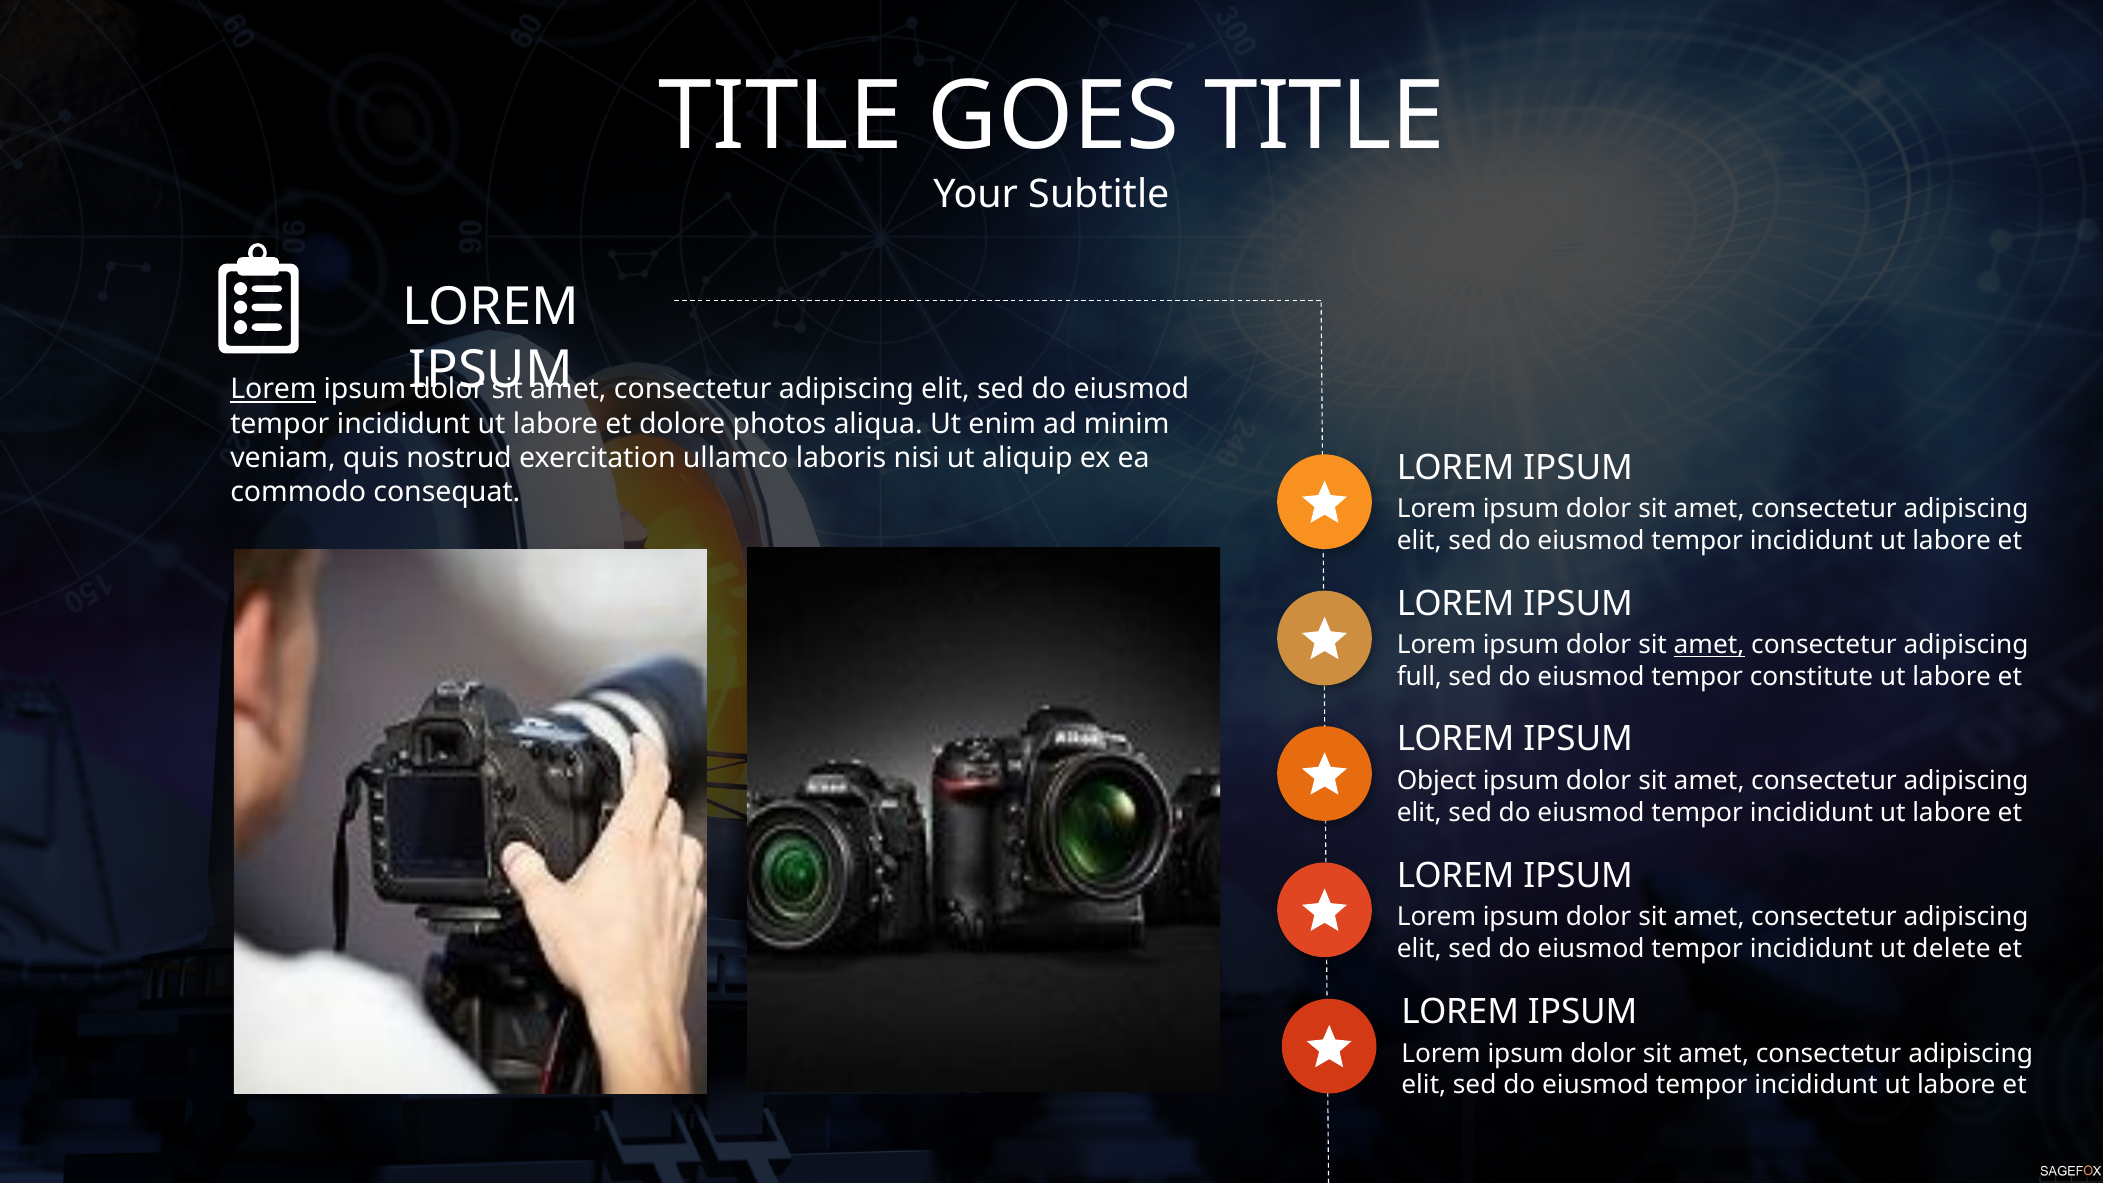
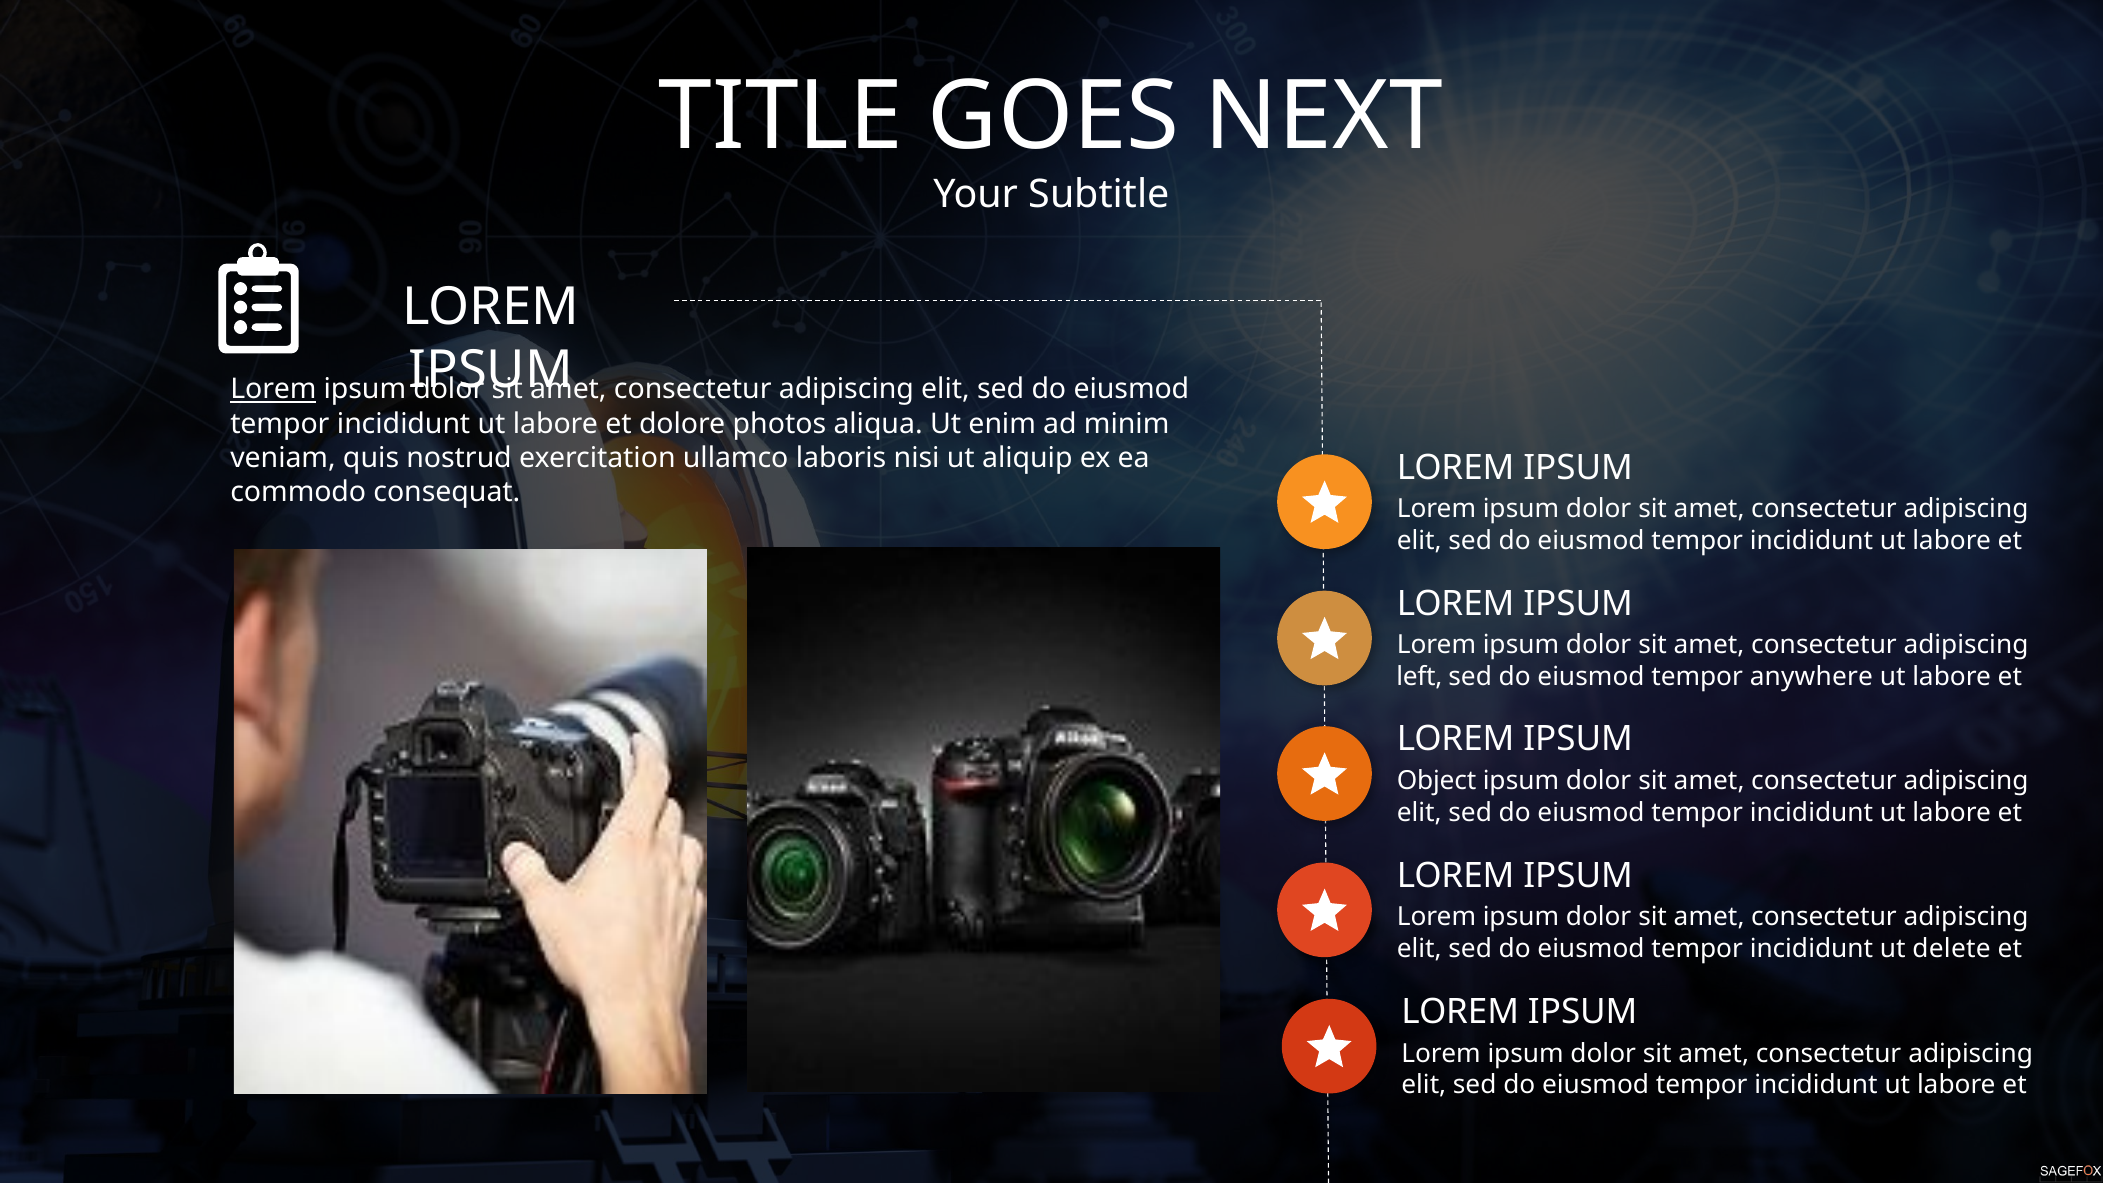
GOES TITLE: TITLE -> NEXT
amet at (1709, 645) underline: present -> none
full: full -> left
constitute: constitute -> anywhere
